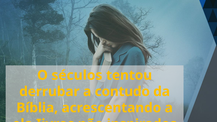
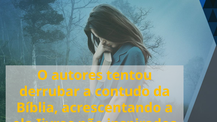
séculos: séculos -> autores
